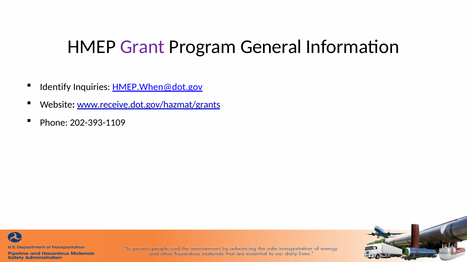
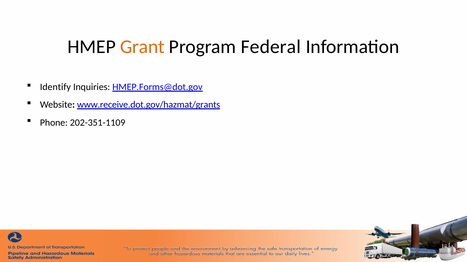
Grant colour: purple -> orange
General: General -> Federal
HMEP.When@dot.gov: HMEP.When@dot.gov -> HMEP.Forms@dot.gov
202-393-1109: 202-393-1109 -> 202-351-1109
